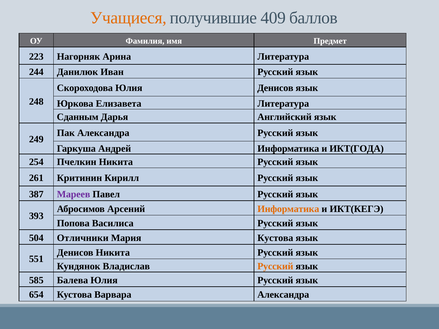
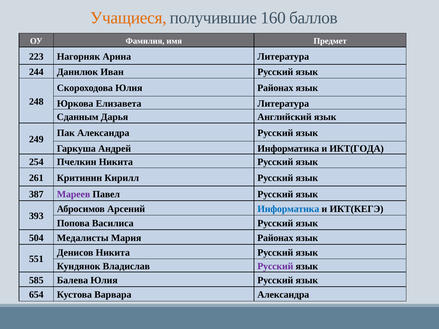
409: 409 -> 160
Юлия Денисов: Денисов -> Районах
Информатика at (288, 209) colour: orange -> blue
Отличники: Отличники -> Медалисты
Мария Кустова: Кустова -> Районах
Русский at (275, 267) colour: orange -> purple
